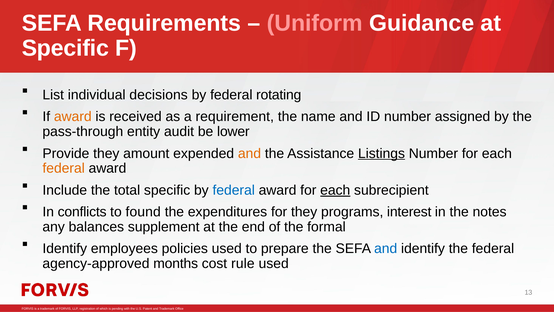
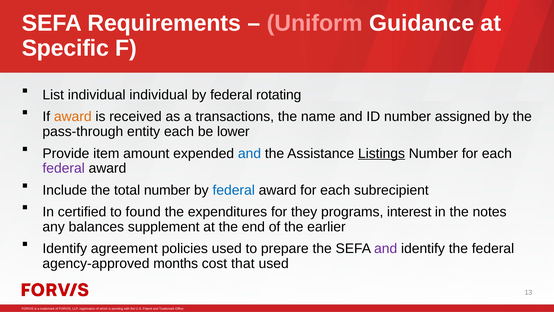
individual decisions: decisions -> individual
requirement: requirement -> transactions
entity audit: audit -> each
Provide they: they -> item
and at (250, 153) colour: orange -> blue
federal at (64, 168) colour: orange -> purple
total specific: specific -> number
each at (335, 190) underline: present -> none
conflicts: conflicts -> certified
formal: formal -> earlier
employees: employees -> agreement
and at (386, 248) colour: blue -> purple
rule: rule -> that
